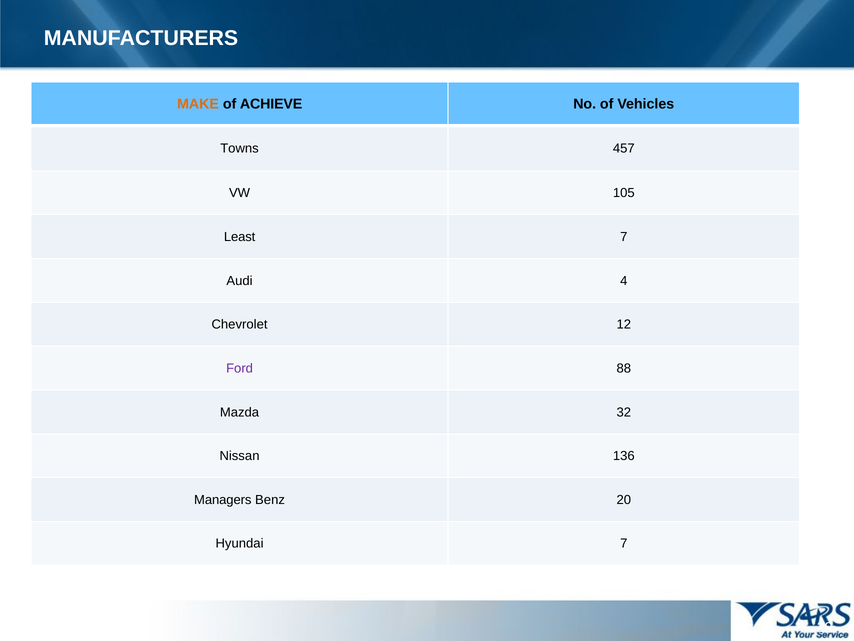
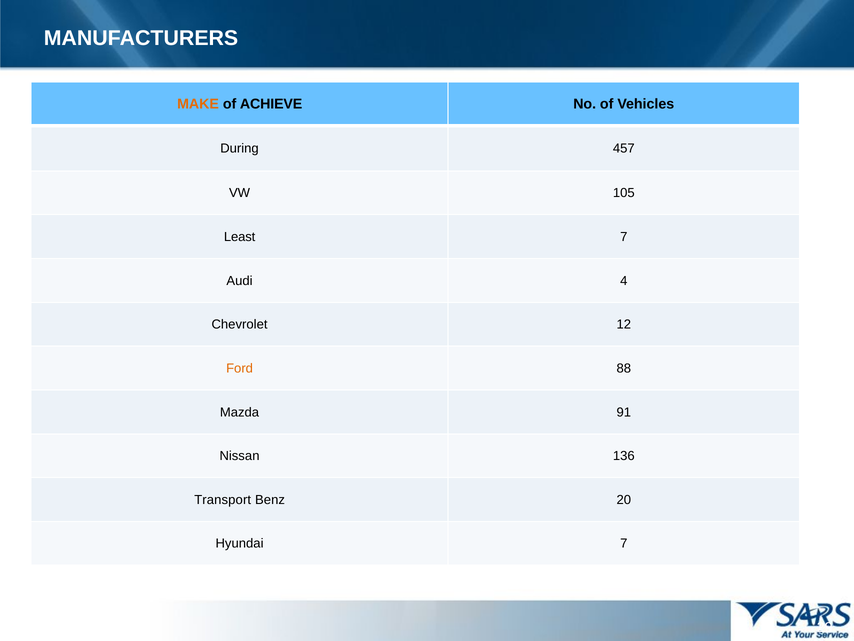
Towns: Towns -> During
Ford colour: purple -> orange
32: 32 -> 91
Managers: Managers -> Transport
